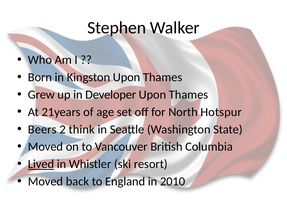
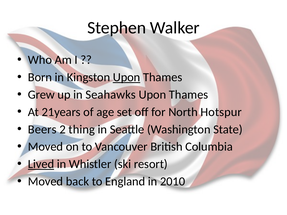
Upon at (127, 77) underline: none -> present
Developer: Developer -> Seahawks
think: think -> thing
